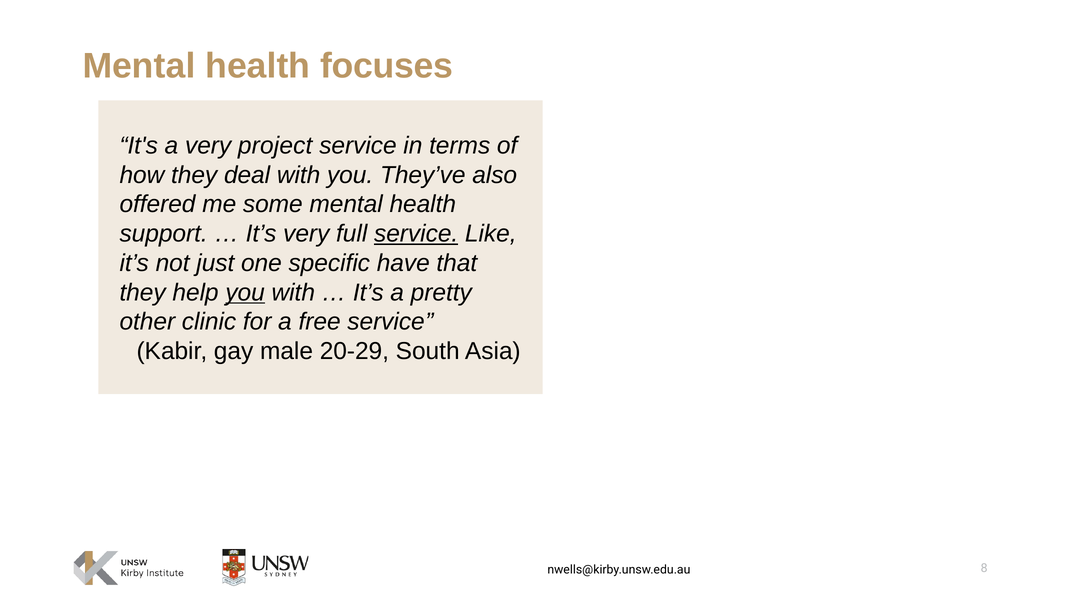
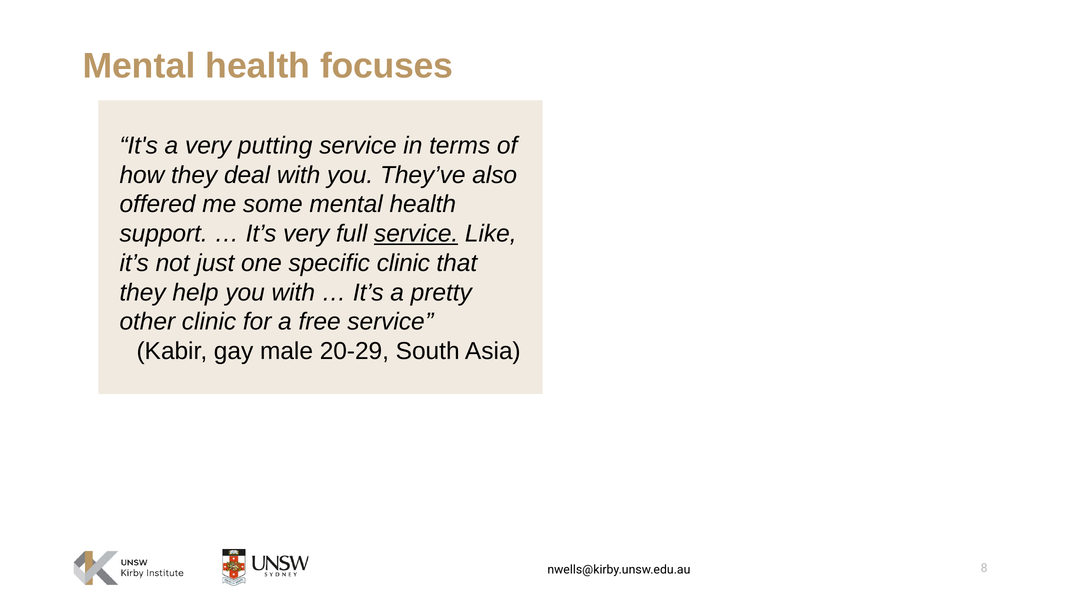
project: project -> putting
specific have: have -> clinic
you at (245, 293) underline: present -> none
